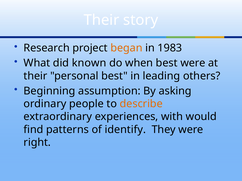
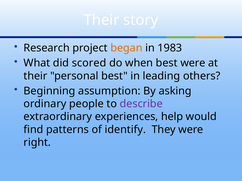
known: known -> scored
describe colour: orange -> purple
with: with -> help
